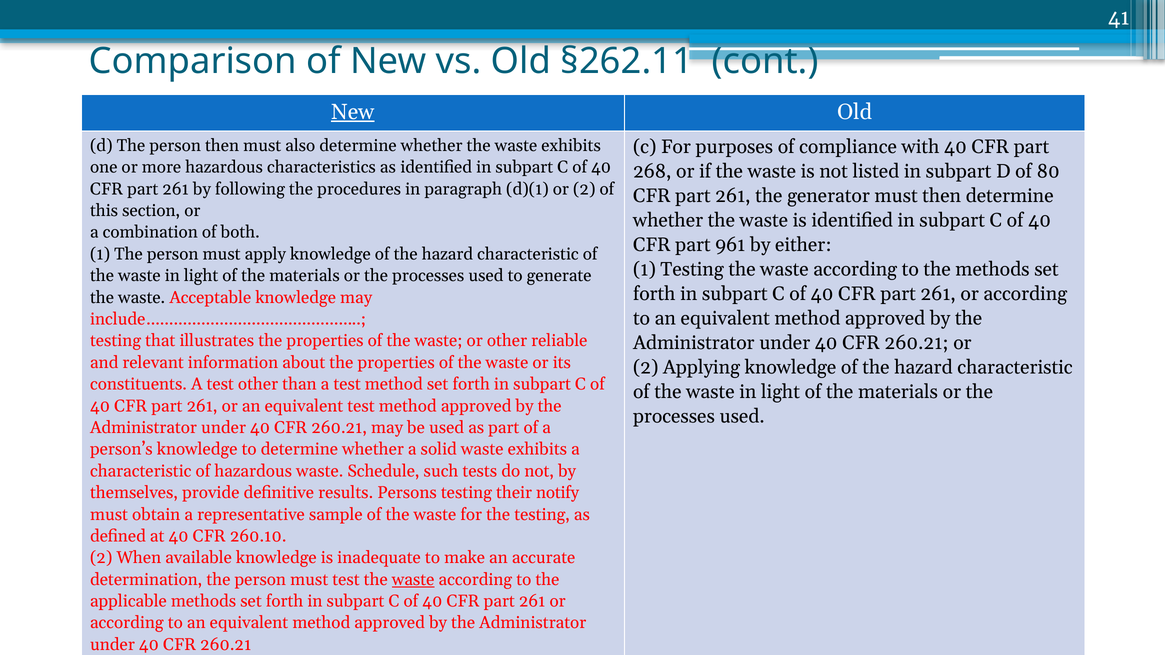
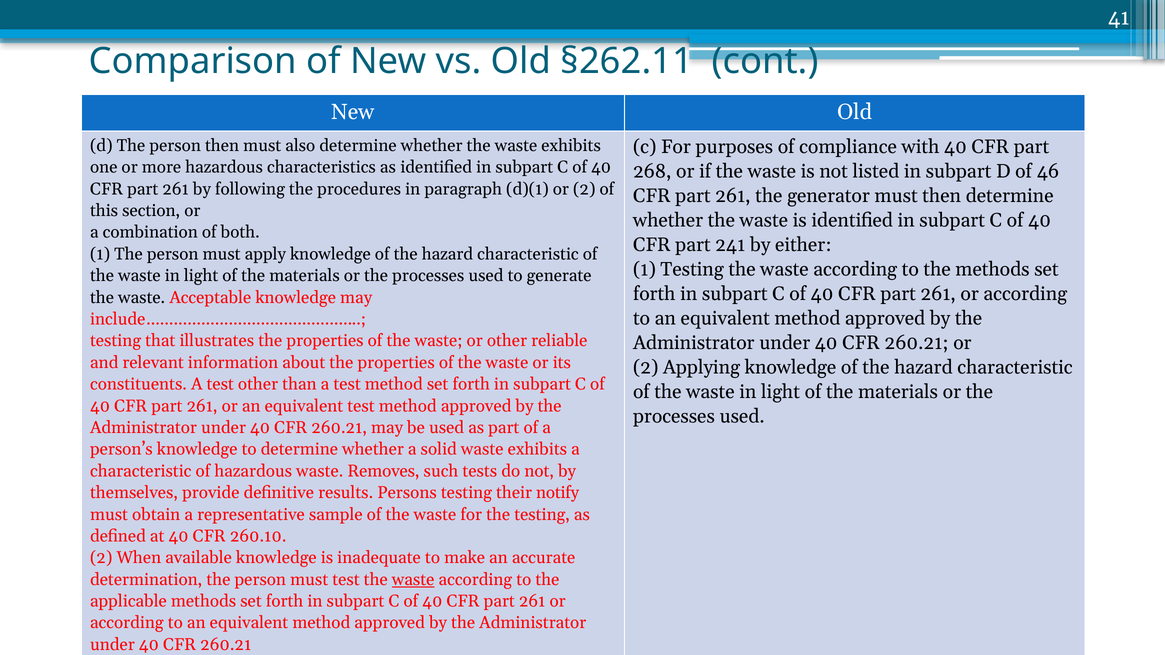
New at (353, 112) underline: present -> none
80: 80 -> 46
961: 961 -> 241
Schedule: Schedule -> Removes
